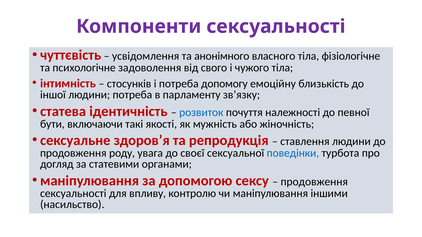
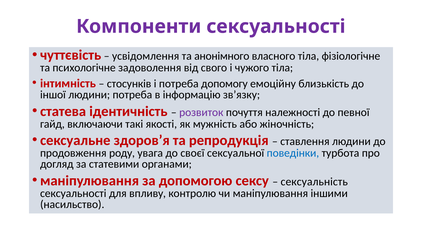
парламенту: парламенту -> інформацію
розвиток colour: blue -> purple
бути: бути -> гайд
продовження at (314, 182): продовження -> сексуальність
